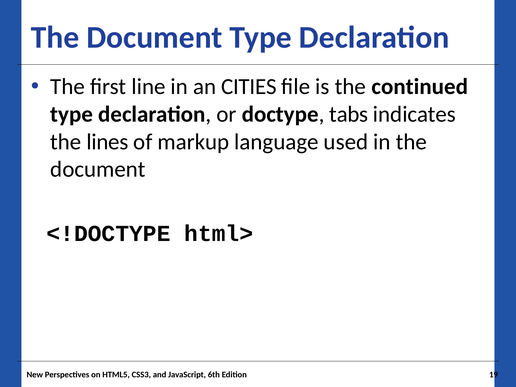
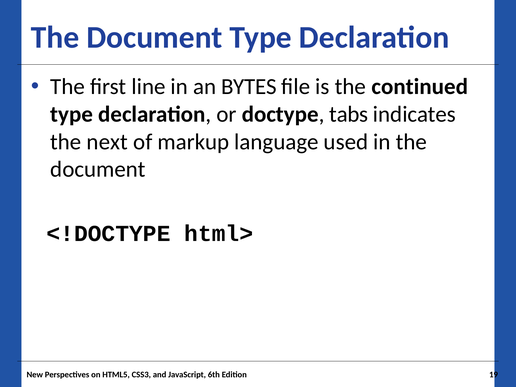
CITIES: CITIES -> BYTES
lines: lines -> next
